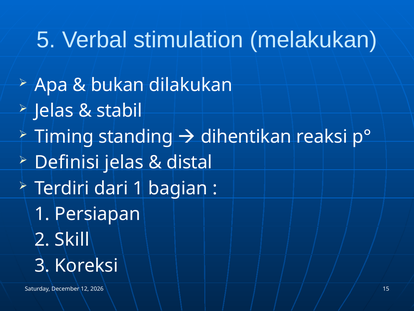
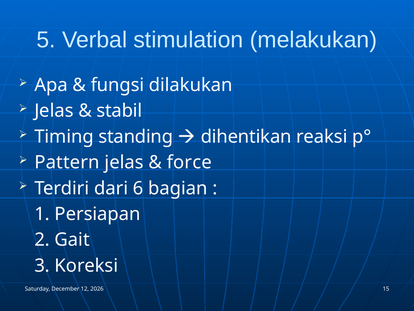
bukan: bukan -> fungsi
Definisi: Definisi -> Pattern
distal: distal -> force
dari 1: 1 -> 6
Skill: Skill -> Gait
